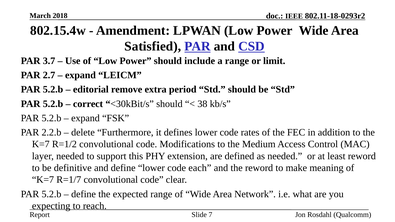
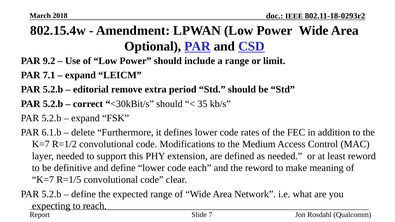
Satisfied: Satisfied -> Optional
3.7: 3.7 -> 9.2
2.7: 2.7 -> 7.1
38: 38 -> 35
2.2.b: 2.2.b -> 6.1.b
R=1/7: R=1/7 -> R=1/5
